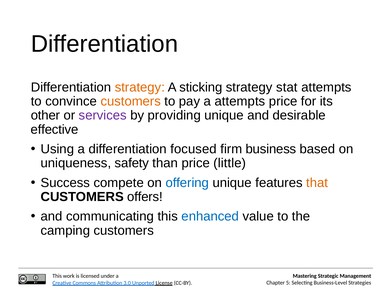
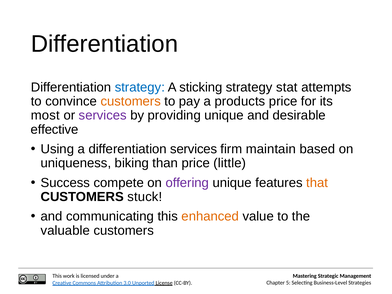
strategy at (140, 87) colour: orange -> blue
a attempts: attempts -> products
other: other -> most
differentiation focused: focused -> services
business: business -> maintain
safety: safety -> biking
offering colour: blue -> purple
offers: offers -> stuck
enhanced colour: blue -> orange
camping: camping -> valuable
